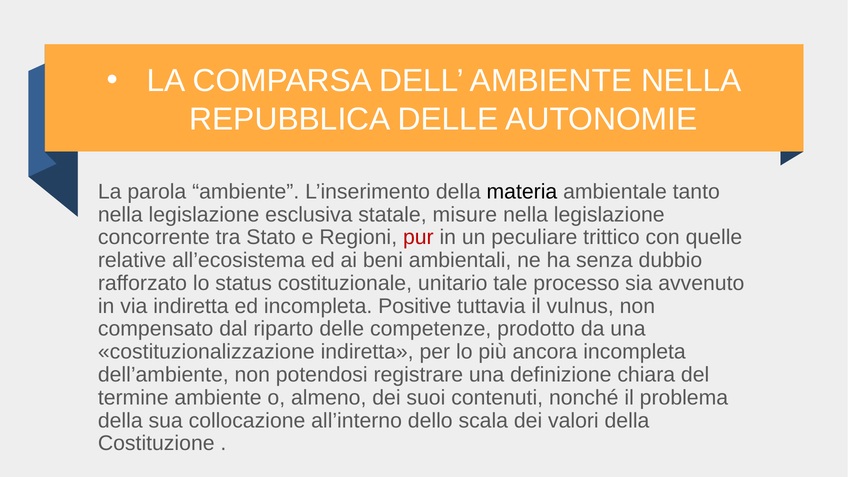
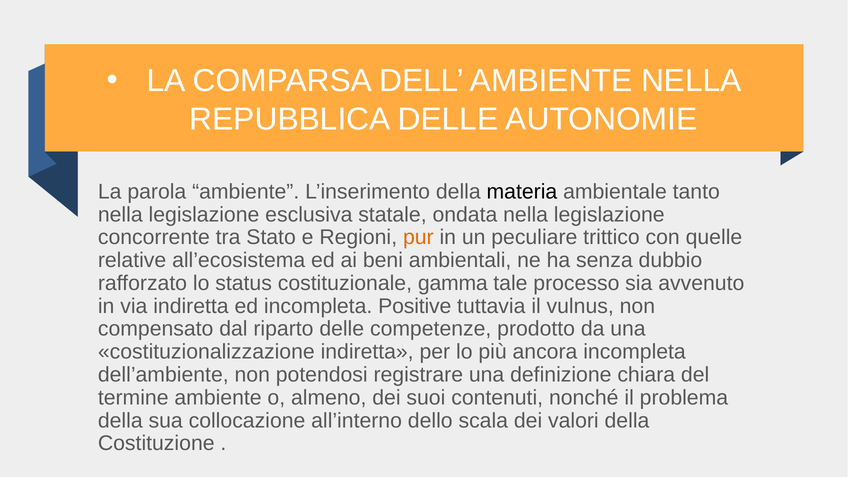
misure: misure -> ondata
pur colour: red -> orange
unitario: unitario -> gamma
